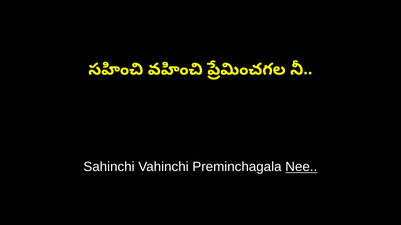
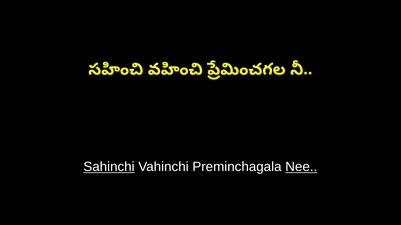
Sahinchi underline: none -> present
